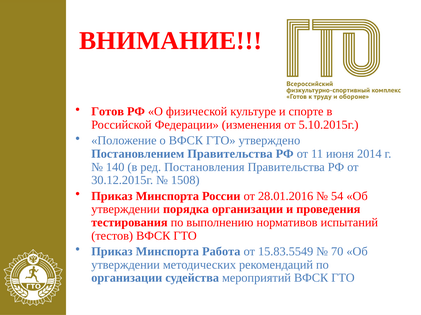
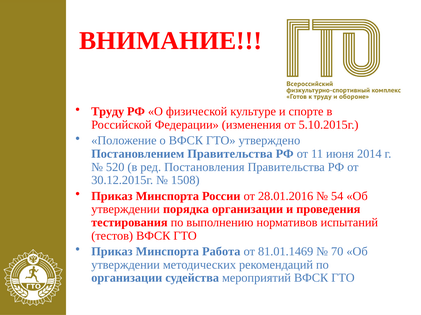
Готов: Готов -> Труду
140: 140 -> 520
15.83.5549: 15.83.5549 -> 81.01.1469
